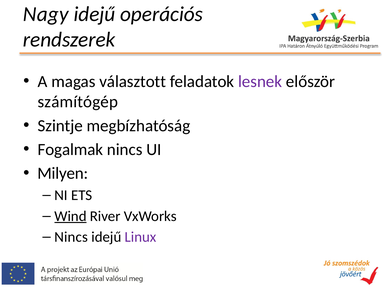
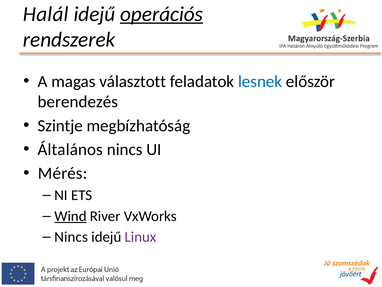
Nagy: Nagy -> Halál
operációs underline: none -> present
lesnek colour: purple -> blue
számítógép: számítógép -> berendezés
Fogalmak: Fogalmak -> Általános
Milyen: Milyen -> Mérés
